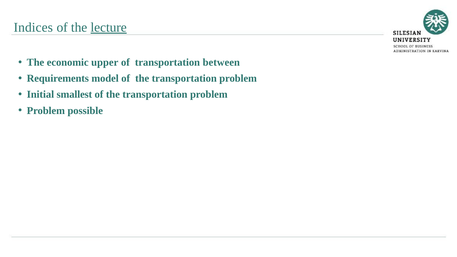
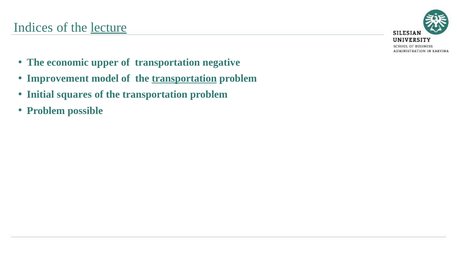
between: between -> negative
Requirements: Requirements -> Improvement
transportation at (184, 78) underline: none -> present
smallest: smallest -> squares
